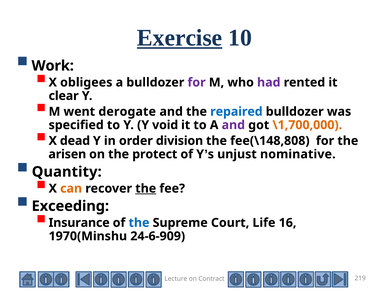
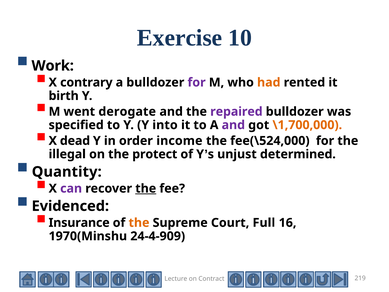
Exercise underline: present -> none
obligees: obligees -> contrary
had colour: purple -> orange
clear: clear -> birth
repaired colour: blue -> purple
void: void -> into
division: division -> income
fee(\148,808: fee(\148,808 -> fee(\524,000
arisen: arisen -> illegal
nominative: nominative -> determined
can colour: orange -> purple
Exceeding: Exceeding -> Evidenced
the at (139, 223) colour: blue -> orange
Life: Life -> Full
24-6-909: 24-6-909 -> 24-4-909
